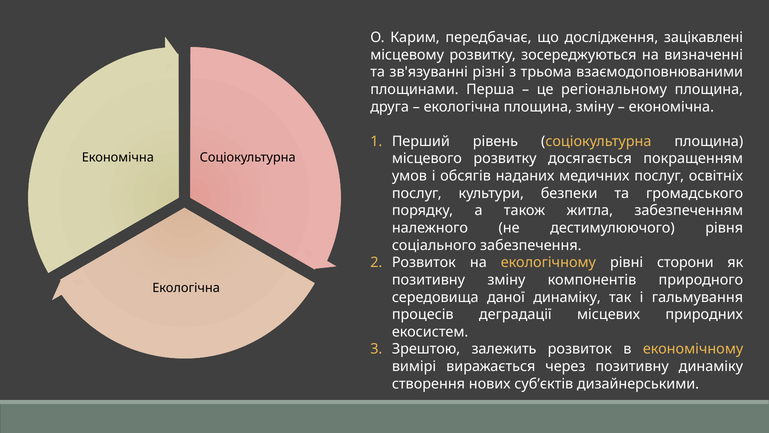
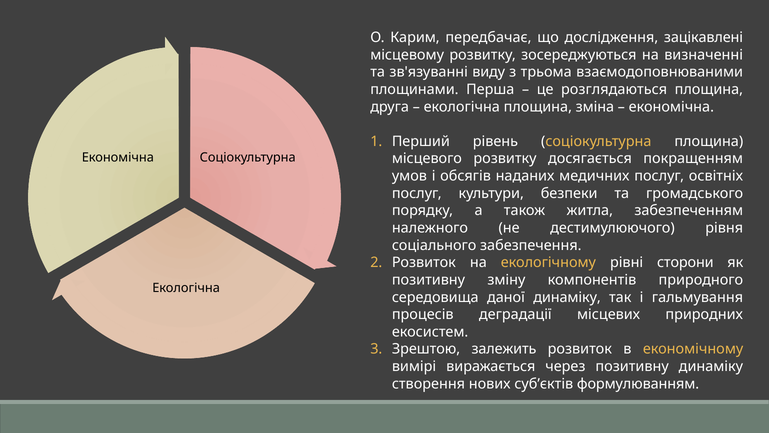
різні: різні -> виду
регіональному: регіональному -> розглядаються
площина зміну: зміну -> зміна
дизайнерськими: дизайнерськими -> формулюванням
